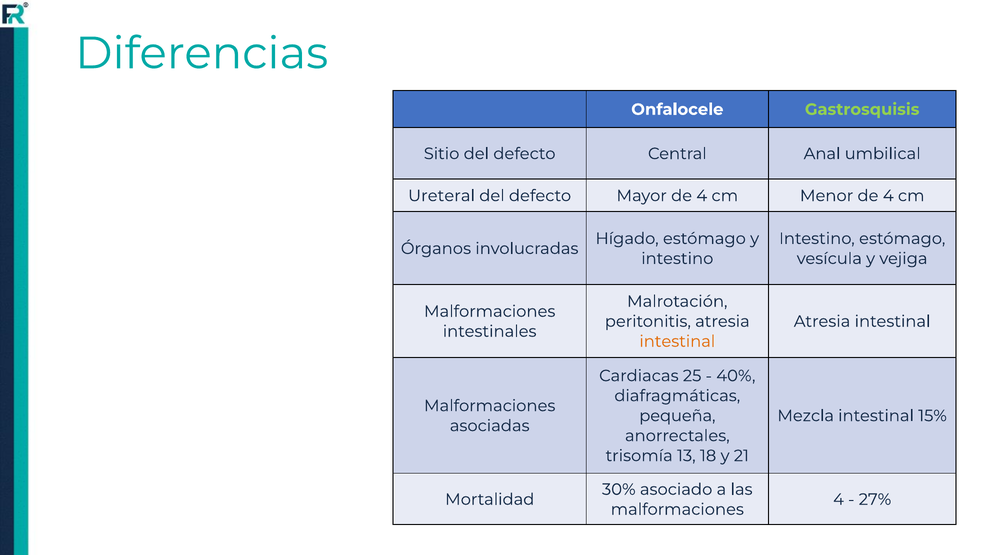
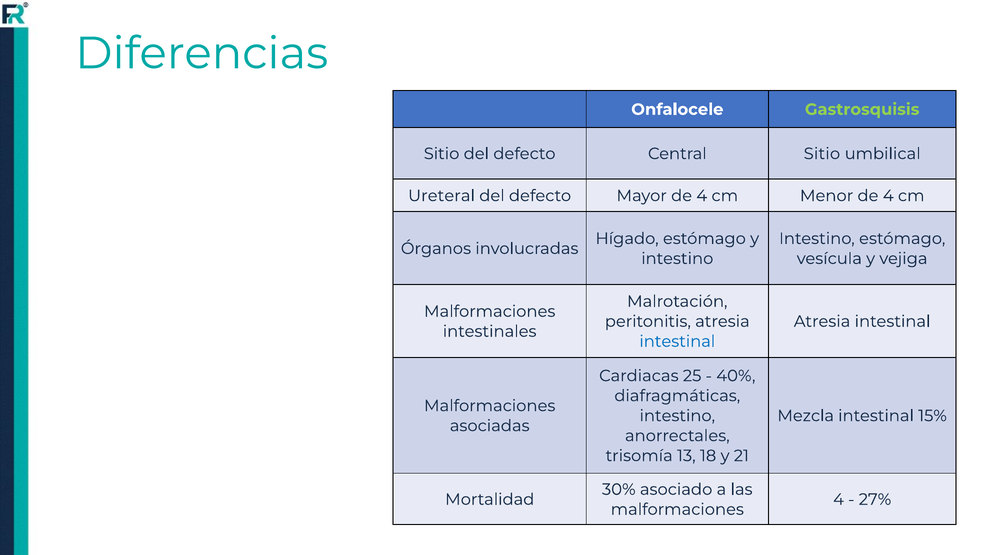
Central Anal: Anal -> Sitio
intestinal at (677, 341) colour: orange -> blue
pequeña at (677, 416): pequeña -> intestino
